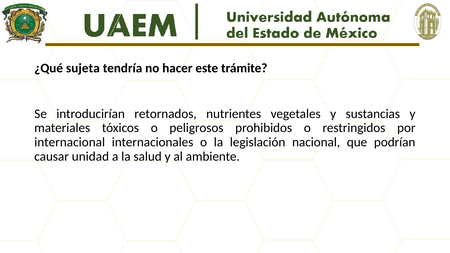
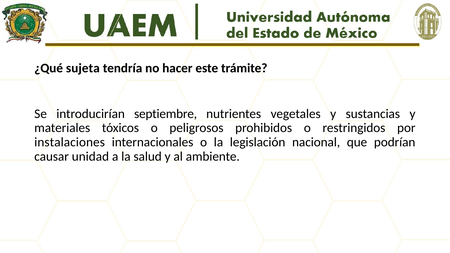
retornados: retornados -> septiembre
internacional: internacional -> instalaciones
